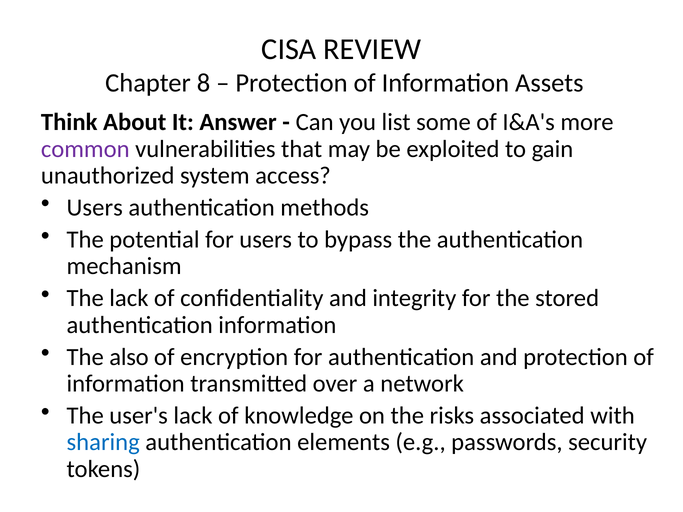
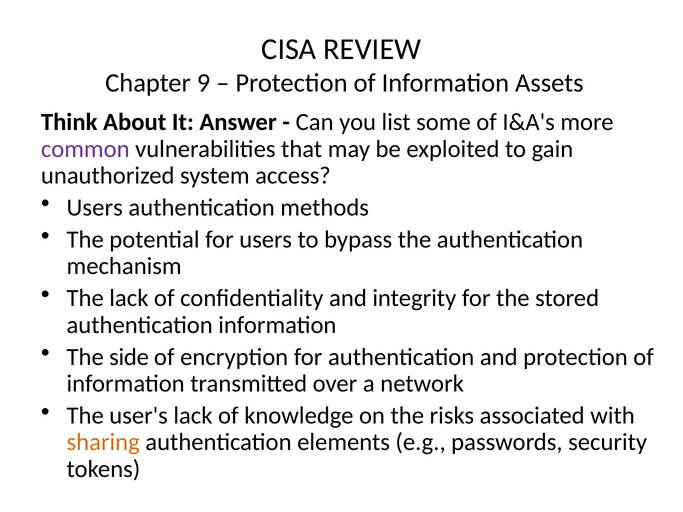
8: 8 -> 9
also: also -> side
sharing colour: blue -> orange
